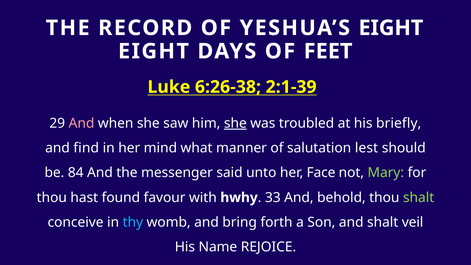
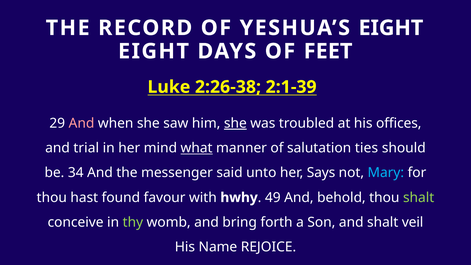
6:26-38: 6:26-38 -> 2:26-38
briefly: briefly -> offices
find: find -> trial
what underline: none -> present
lest: lest -> ties
84: 84 -> 34
Face: Face -> Says
Mary colour: light green -> light blue
33: 33 -> 49
thy colour: light blue -> light green
